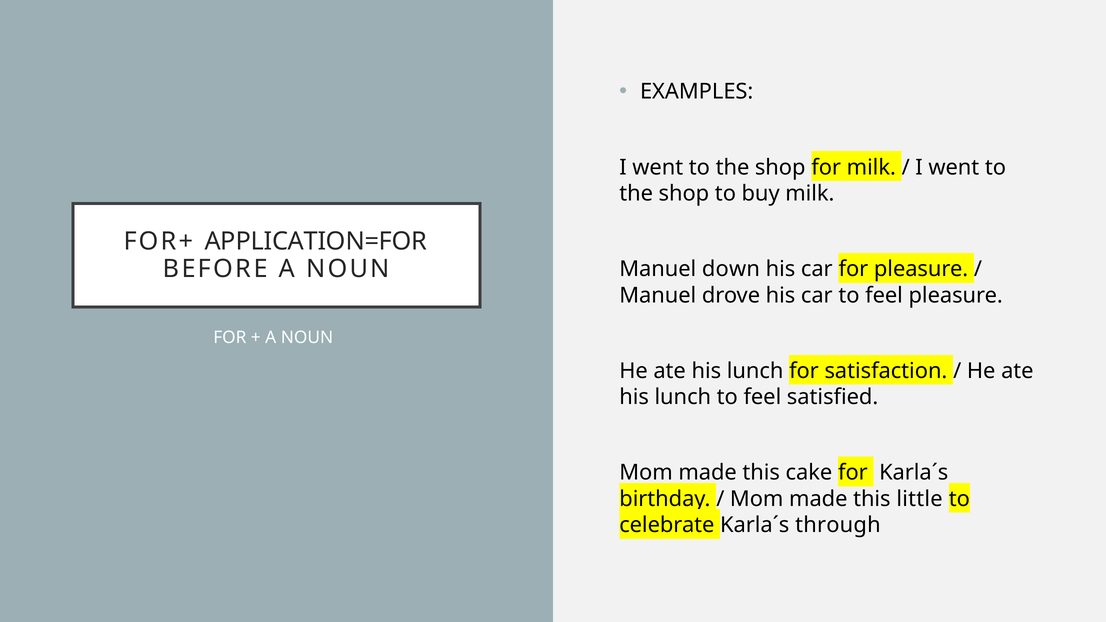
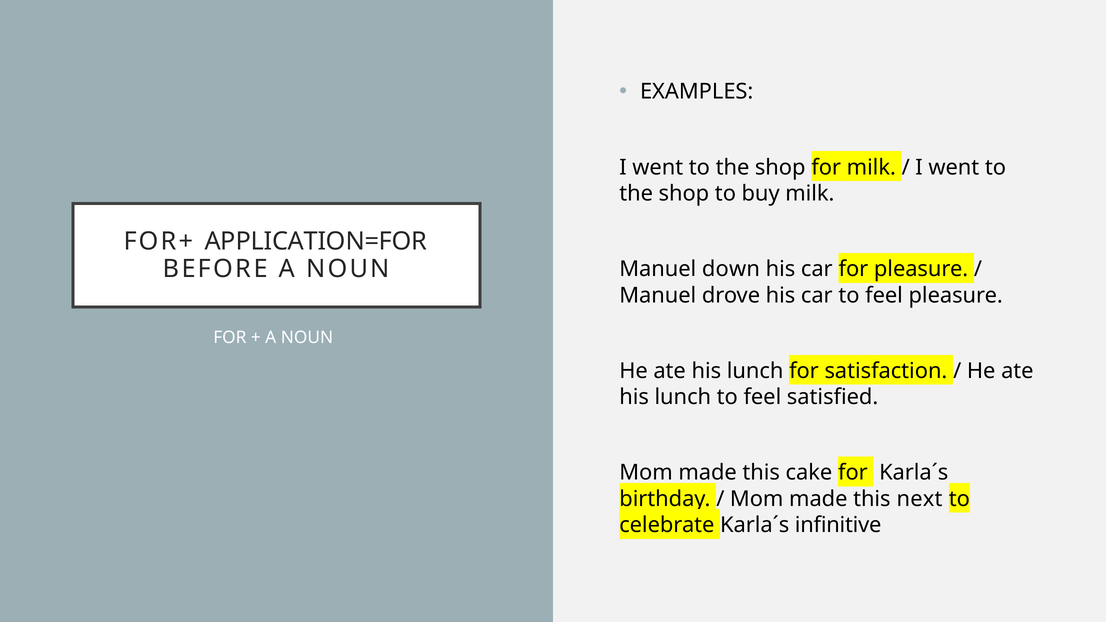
little: little -> next
through: through -> infinitive
